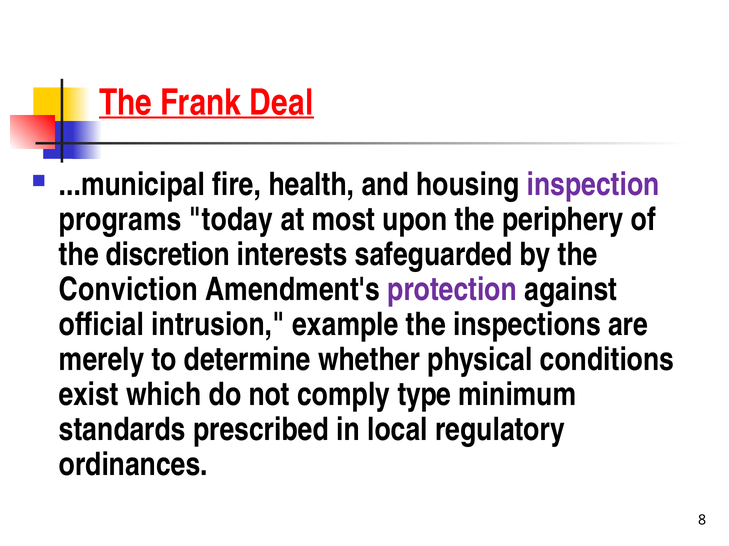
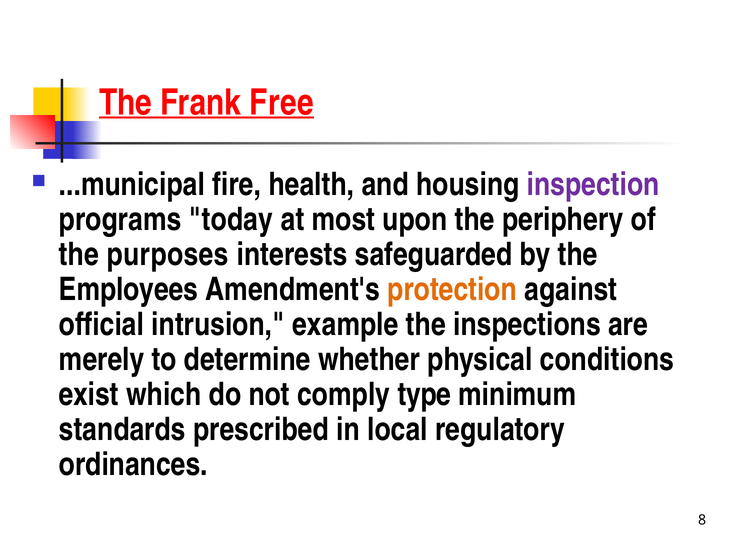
Deal: Deal -> Free
discretion: discretion -> purposes
Conviction: Conviction -> Employees
protection colour: purple -> orange
